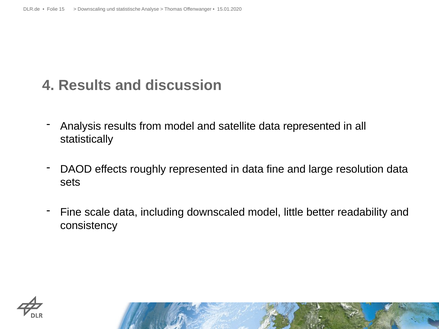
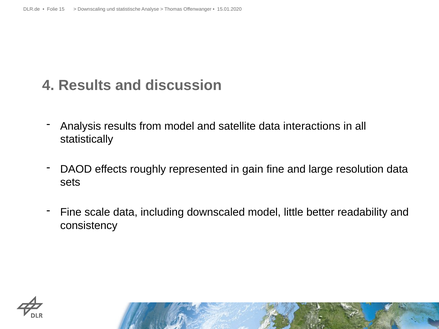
data represented: represented -> interactions
in data: data -> gain
